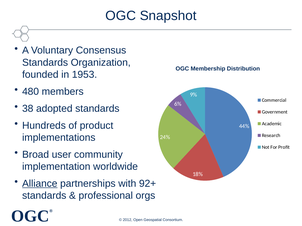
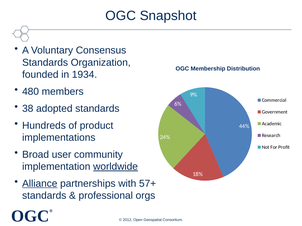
1953: 1953 -> 1934
worldwide underline: none -> present
92+: 92+ -> 57+
